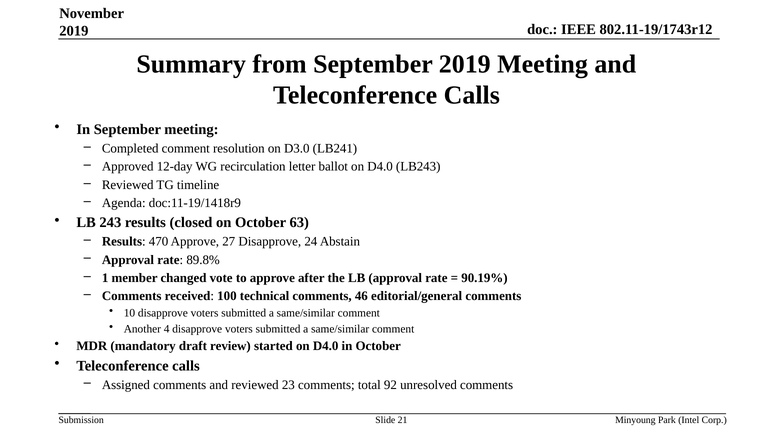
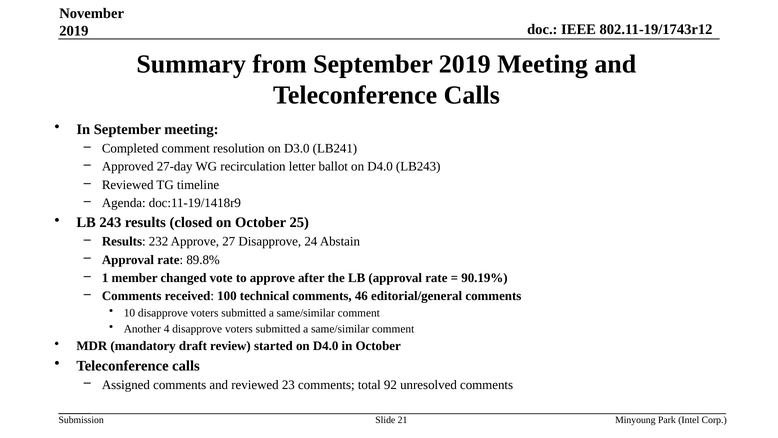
12-day: 12-day -> 27-day
63: 63 -> 25
470: 470 -> 232
